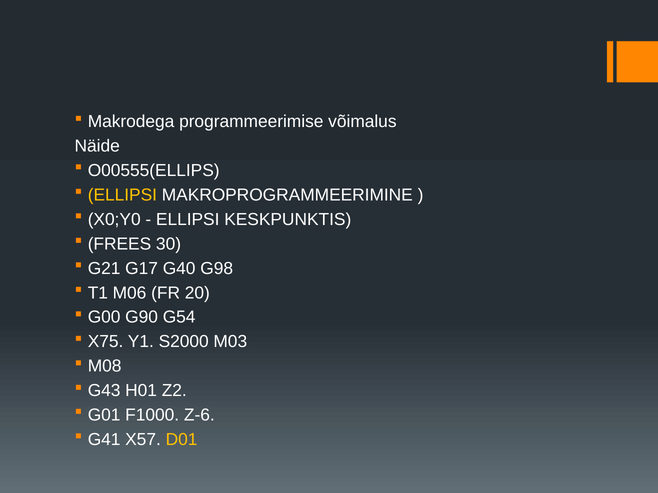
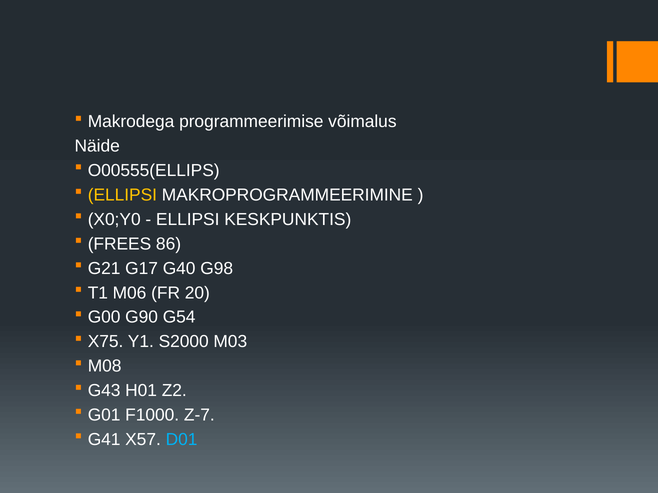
30: 30 -> 86
Z-6: Z-6 -> Z-7
D01 colour: yellow -> light blue
